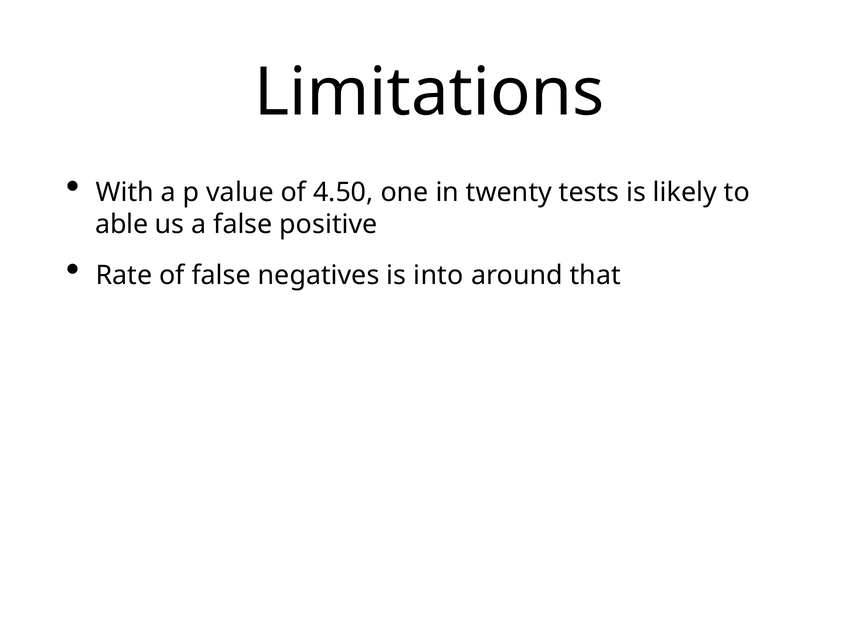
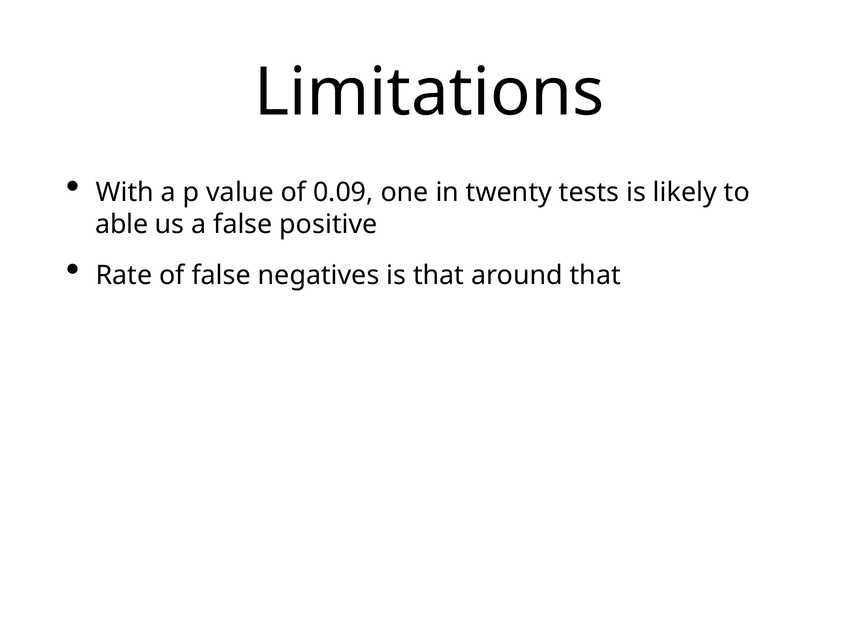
4.50: 4.50 -> 0.09
is into: into -> that
